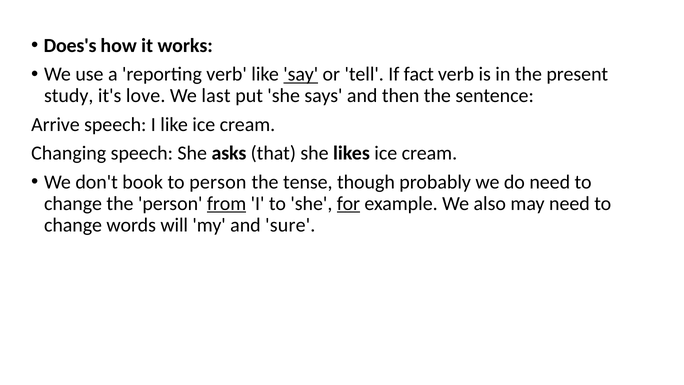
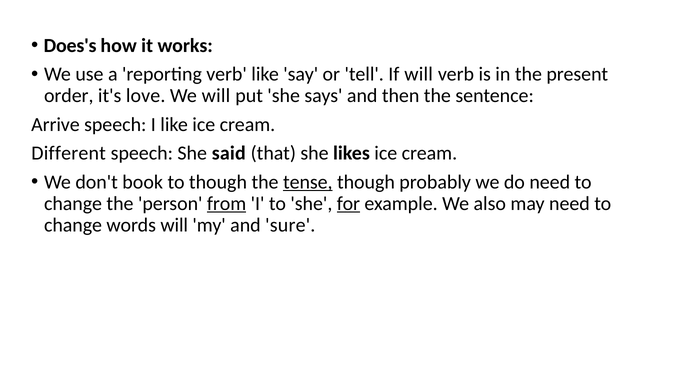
say underline: present -> none
If fact: fact -> will
study: study -> order
We last: last -> will
Changing: Changing -> Different
asks: asks -> said
to person: person -> though
tense underline: none -> present
